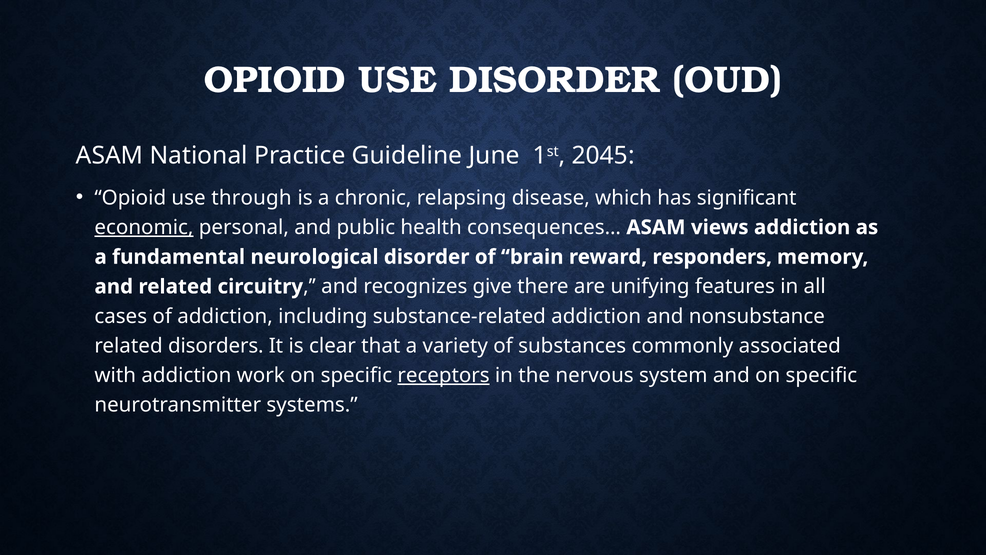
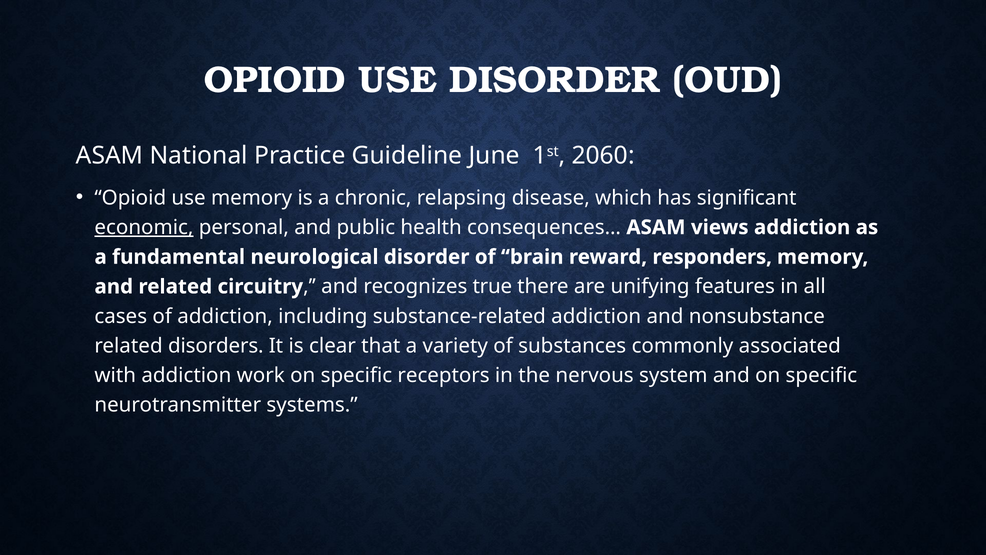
2045: 2045 -> 2060
use through: through -> memory
give: give -> true
receptors underline: present -> none
